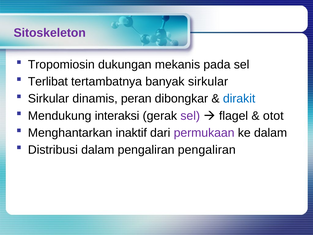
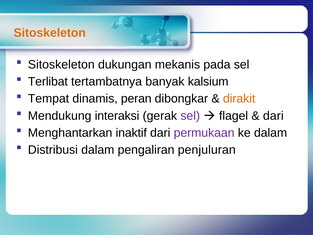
Sitoskeleton at (50, 33) colour: purple -> orange
Tropomiosin at (61, 64): Tropomiosin -> Sitoskeleton
banyak sirkular: sirkular -> kalsium
Sirkular at (48, 99): Sirkular -> Tempat
dirakit colour: blue -> orange
otot at (273, 116): otot -> dari
pengaliran pengaliran: pengaliran -> penjuluran
